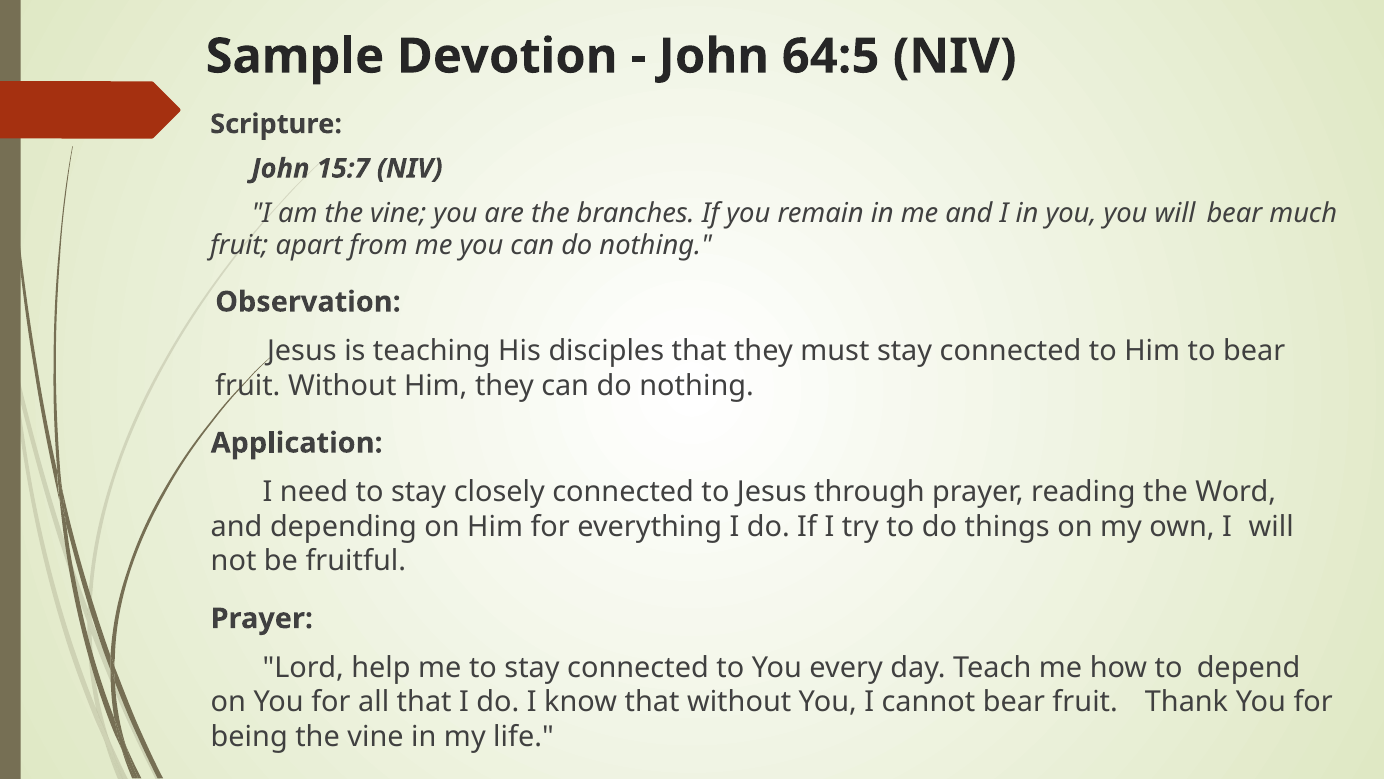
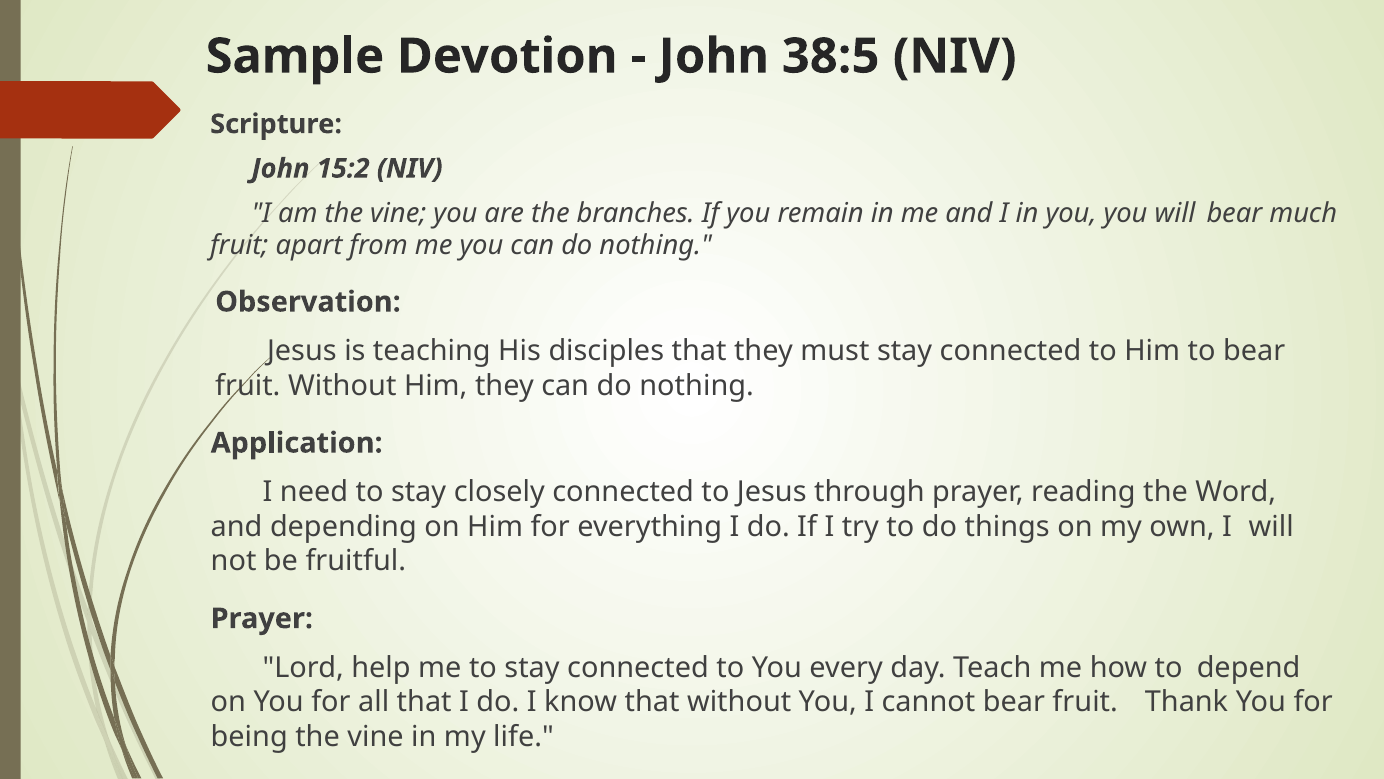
64:5: 64:5 -> 38:5
15:7: 15:7 -> 15:2
